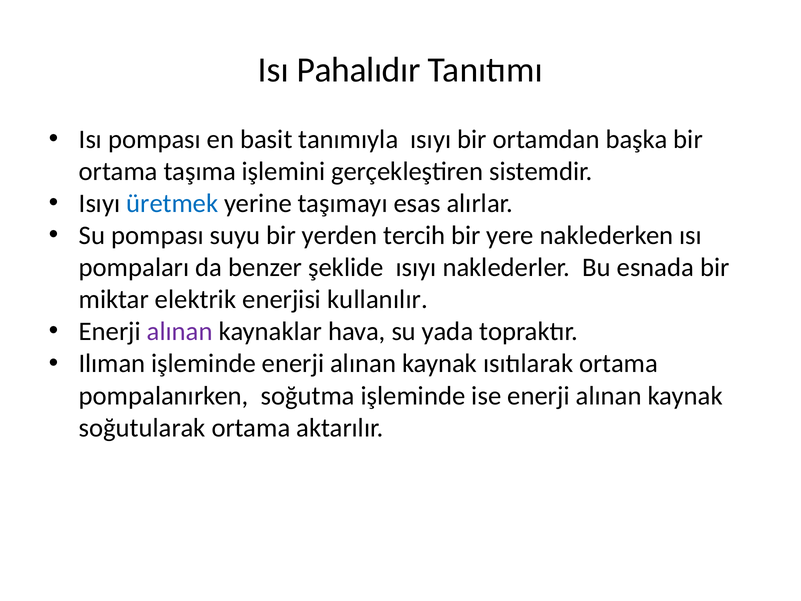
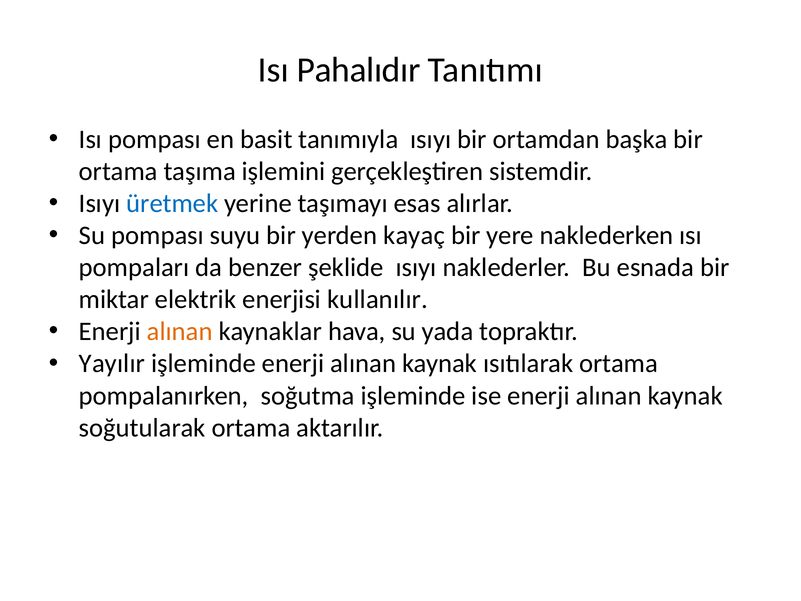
tercih: tercih -> kayaç
alınan at (180, 331) colour: purple -> orange
Ilıman: Ilıman -> Yayılır
